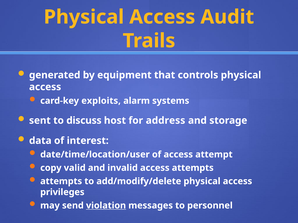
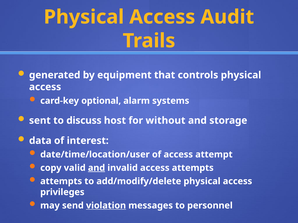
exploits: exploits -> optional
address: address -> without
and at (96, 168) underline: none -> present
